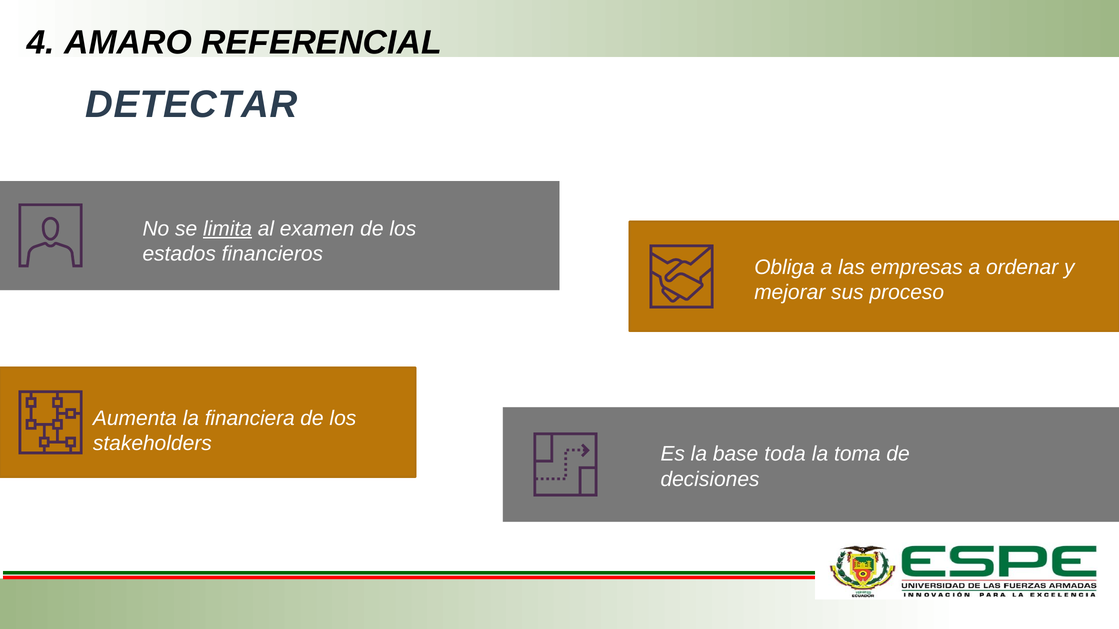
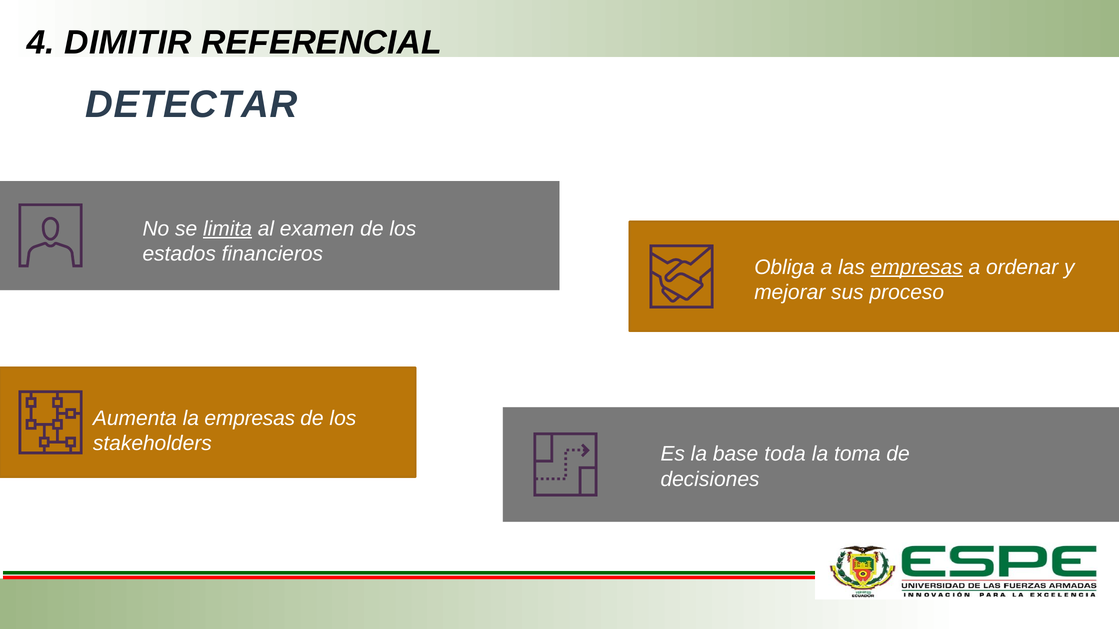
AMARO: AMARO -> DIMITIR
empresas at (917, 267) underline: none -> present
la financiera: financiera -> empresas
